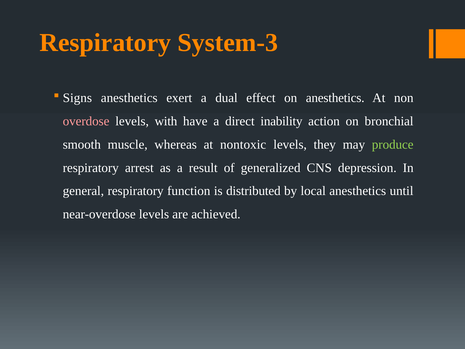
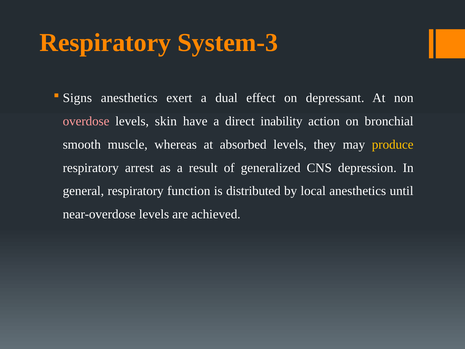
on anesthetics: anesthetics -> depressant
with: with -> skin
nontoxic: nontoxic -> absorbed
produce colour: light green -> yellow
